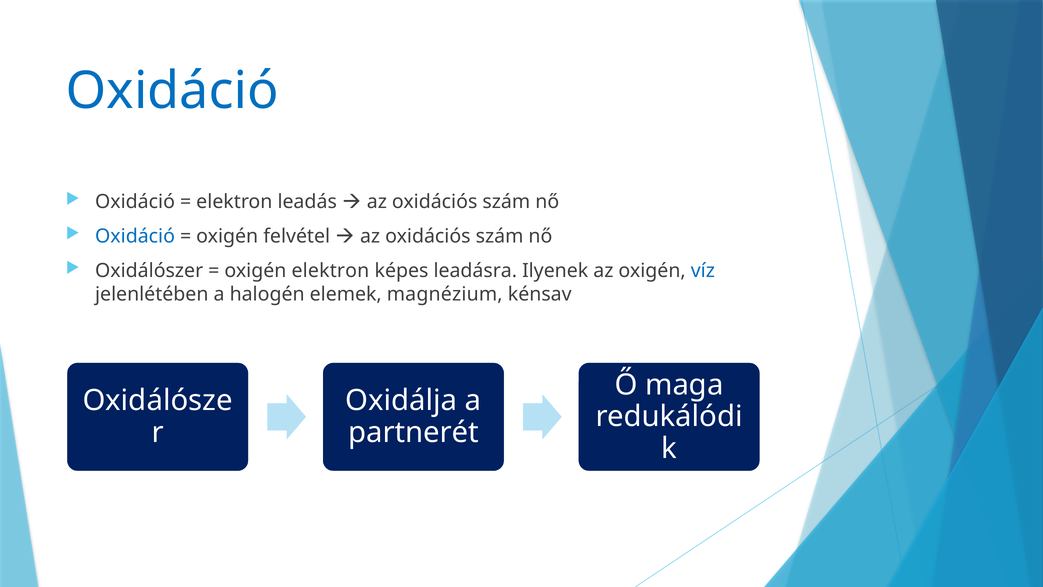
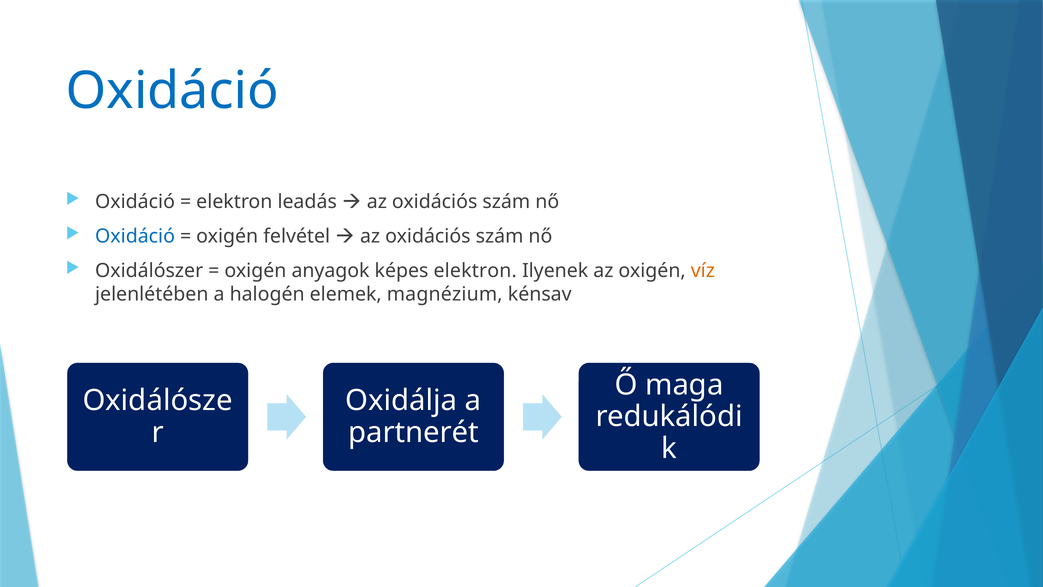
oxigén elektron: elektron -> anyagok
képes leadásra: leadásra -> elektron
víz colour: blue -> orange
